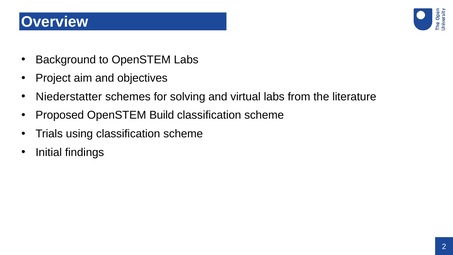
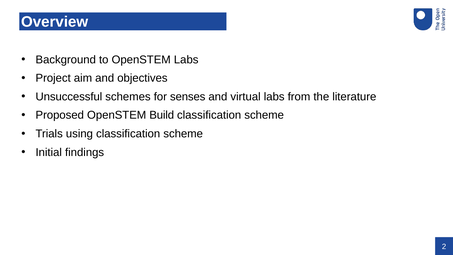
Niederstatter: Niederstatter -> Unsuccessful
solving: solving -> senses
